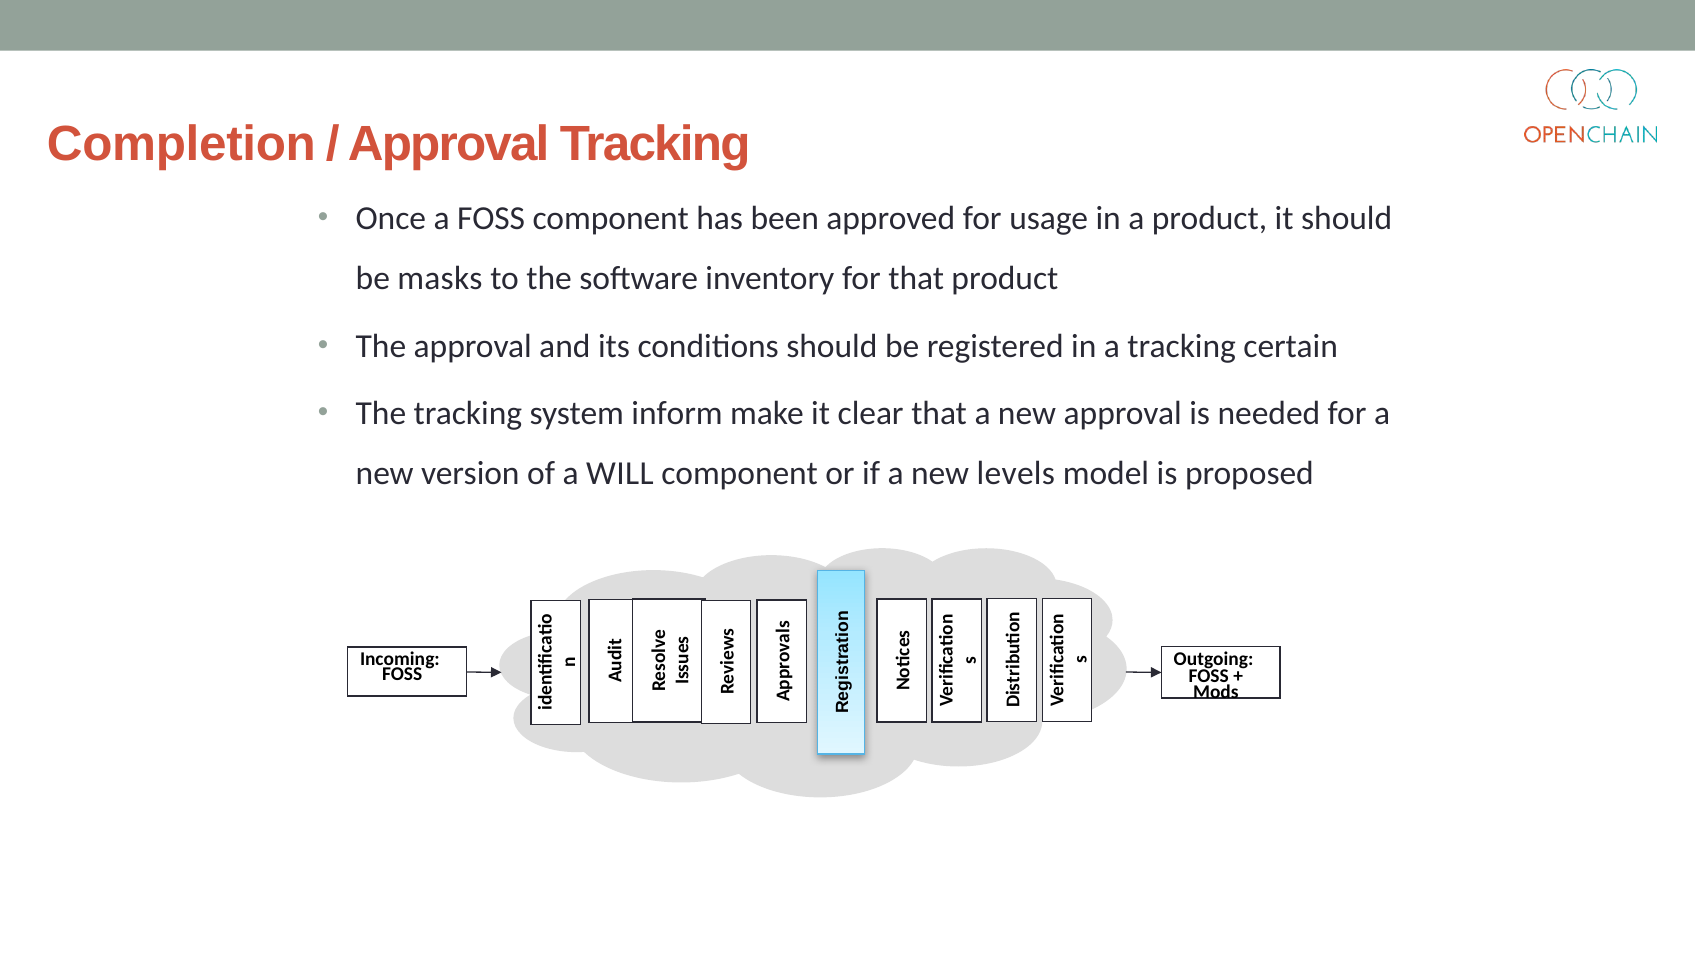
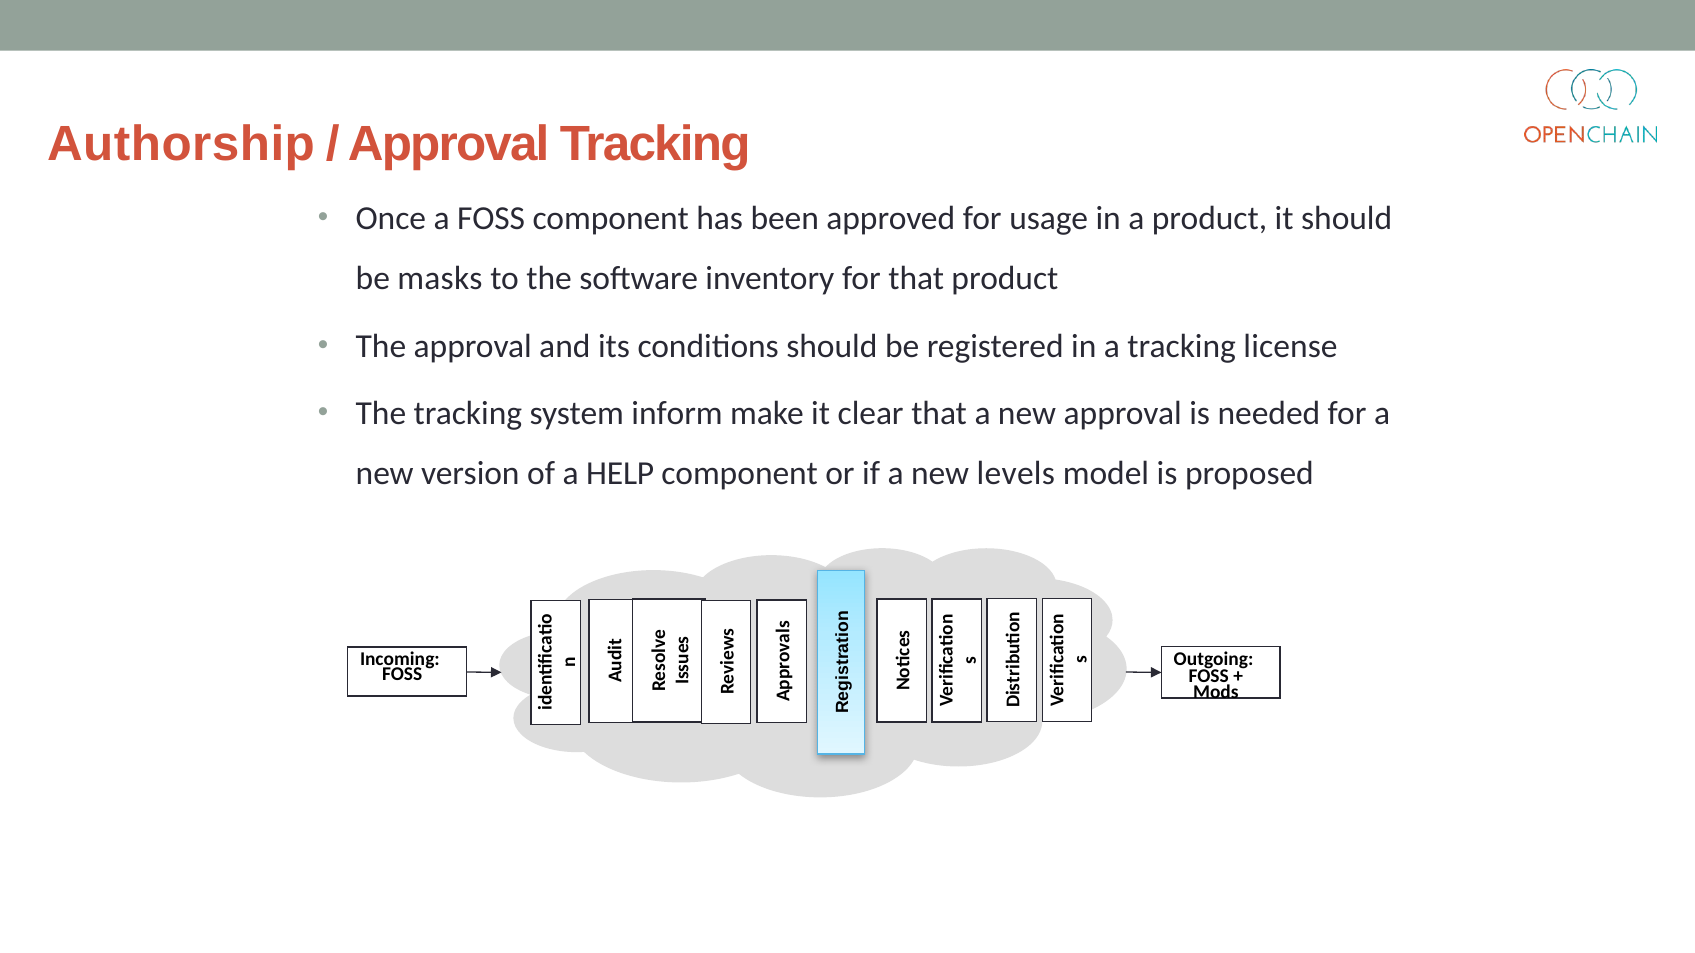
Completion: Completion -> Authorship
certain: certain -> license
WILL: WILL -> HELP
